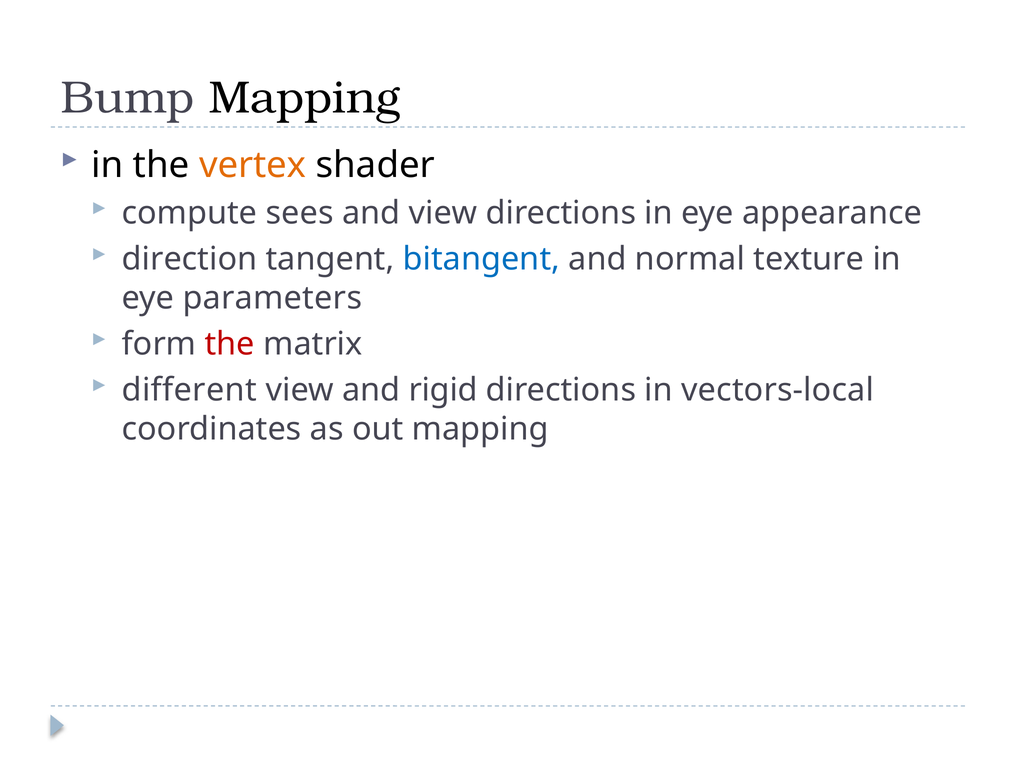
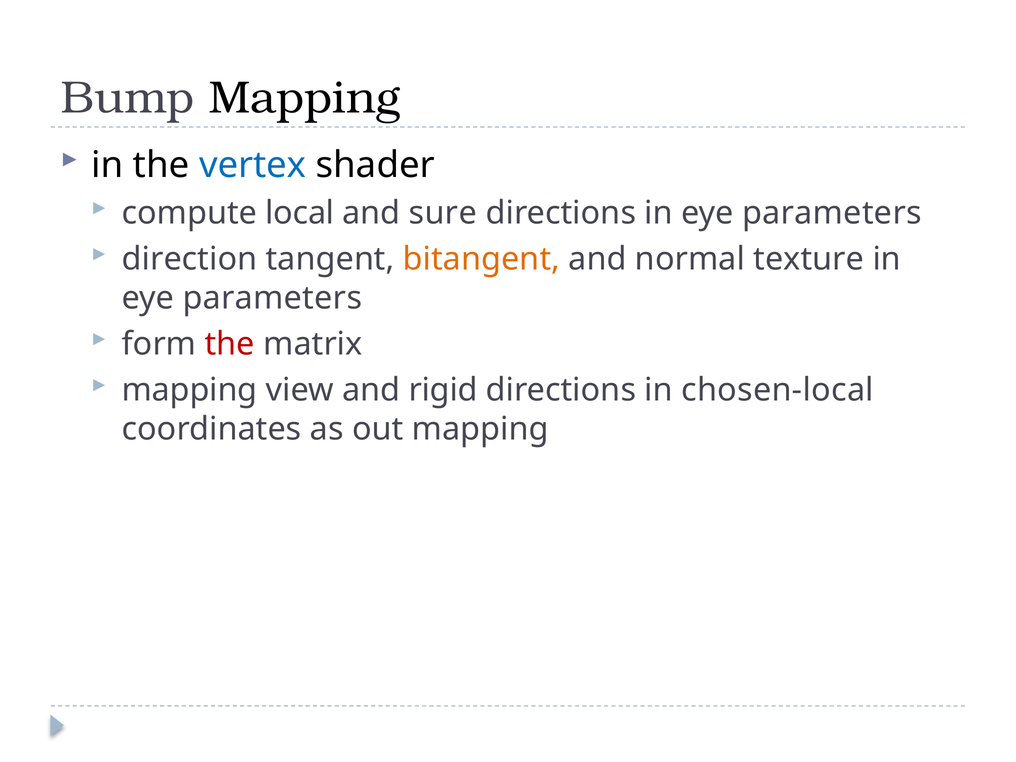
vertex colour: orange -> blue
sees: sees -> local
and view: view -> sure
directions in eye appearance: appearance -> parameters
bitangent colour: blue -> orange
different at (189, 390): different -> mapping
vectors-local: vectors-local -> chosen-local
